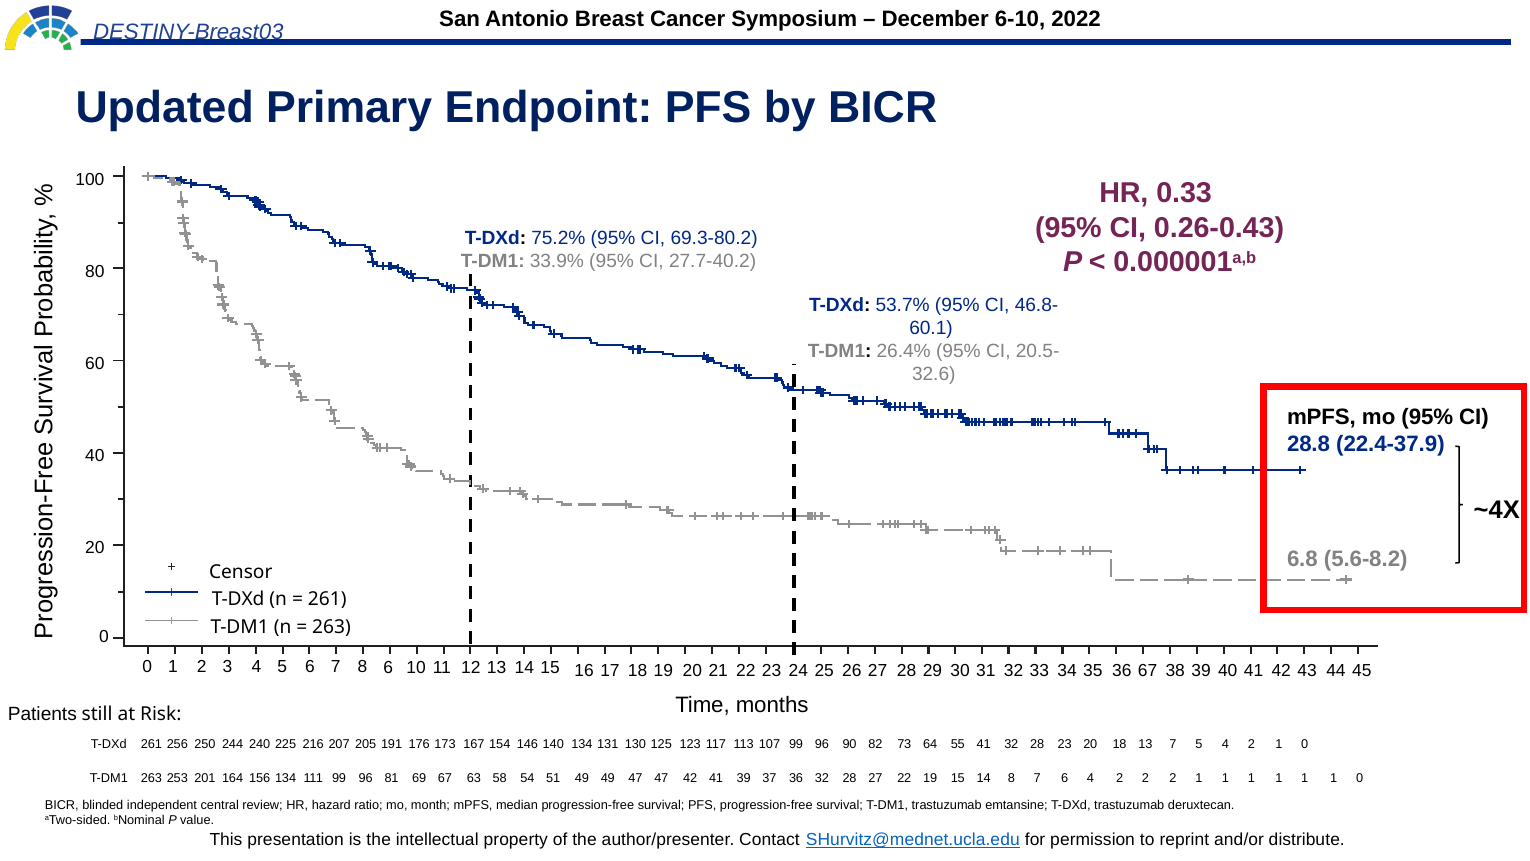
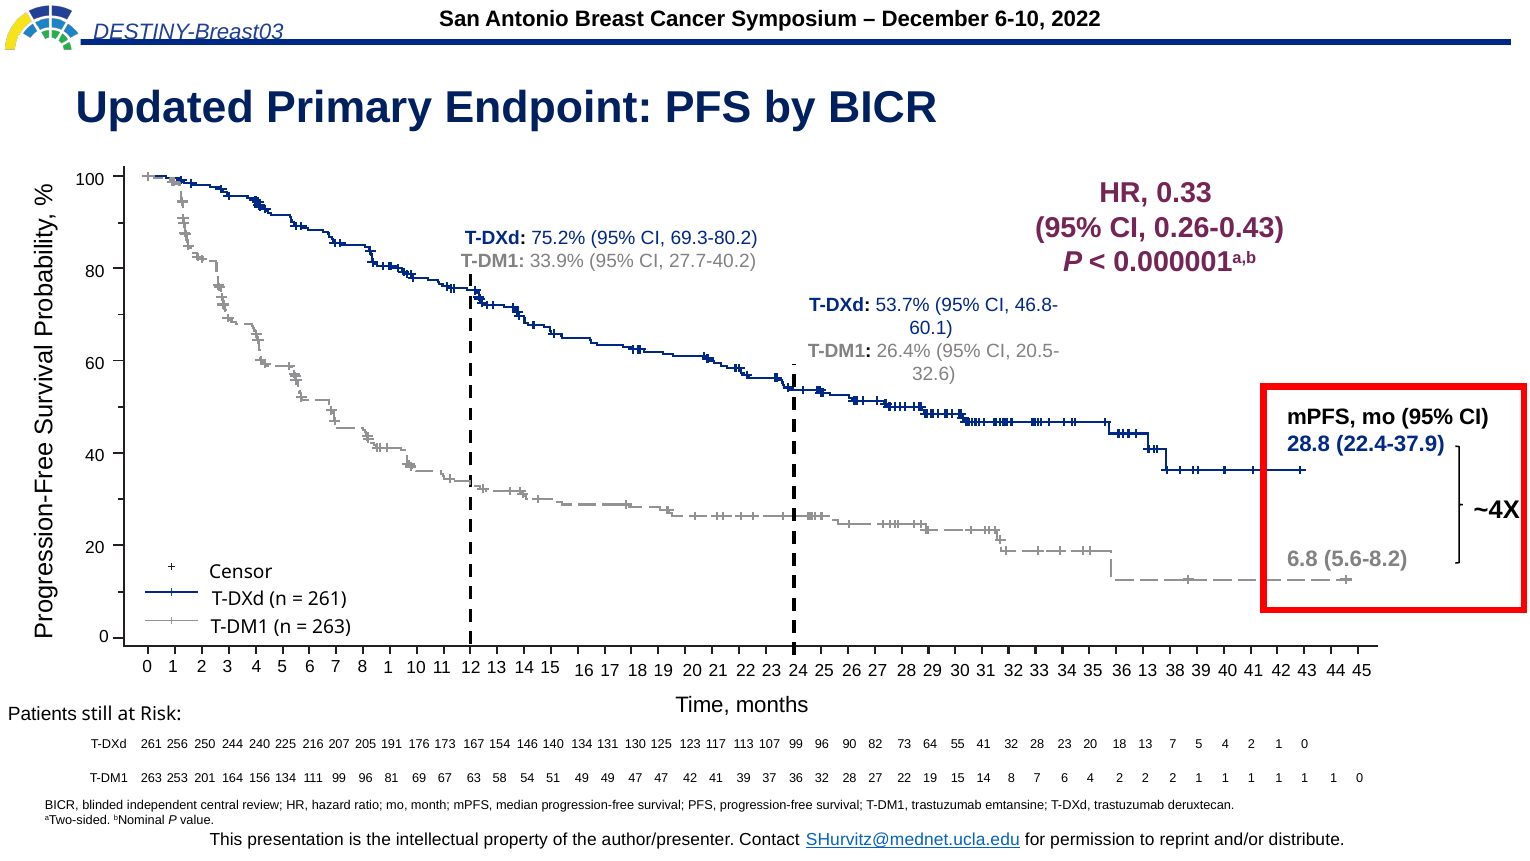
8 6: 6 -> 1
36 67: 67 -> 13
